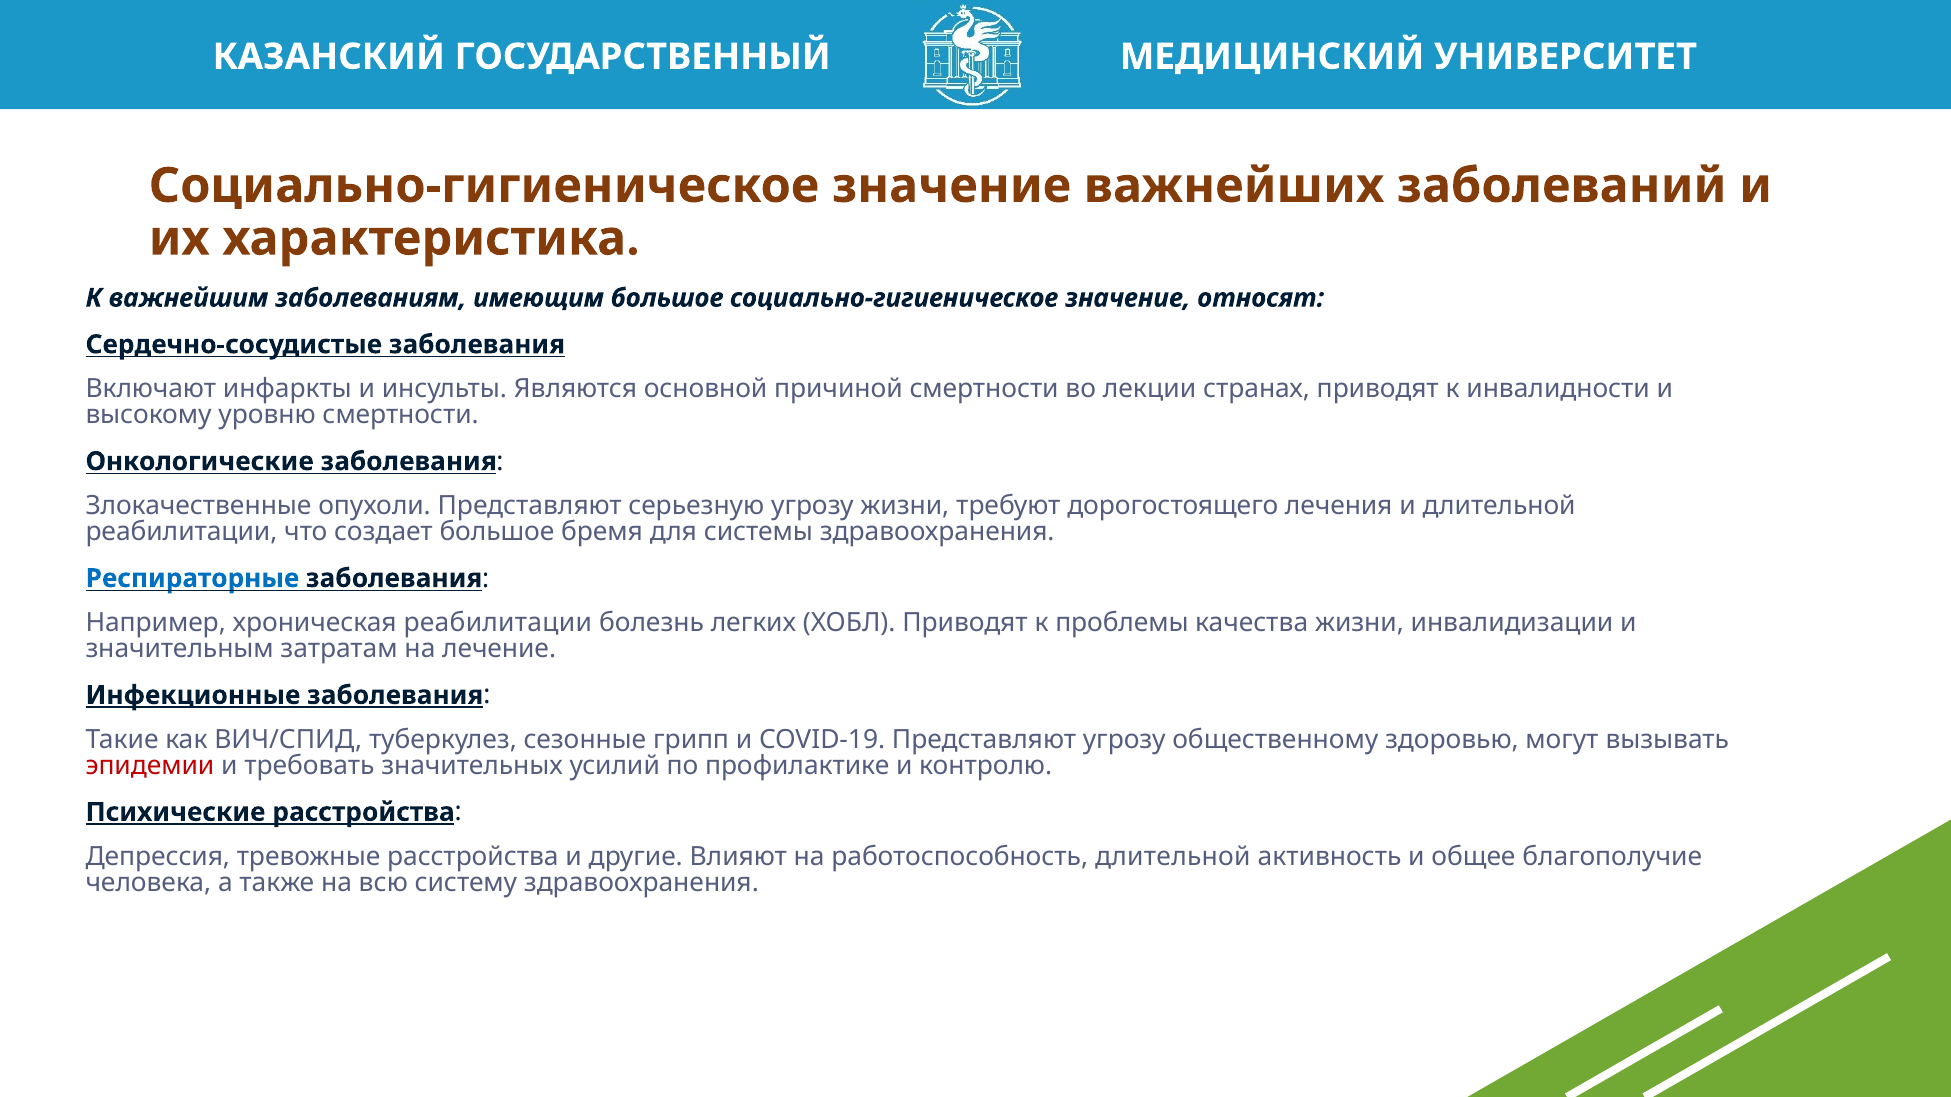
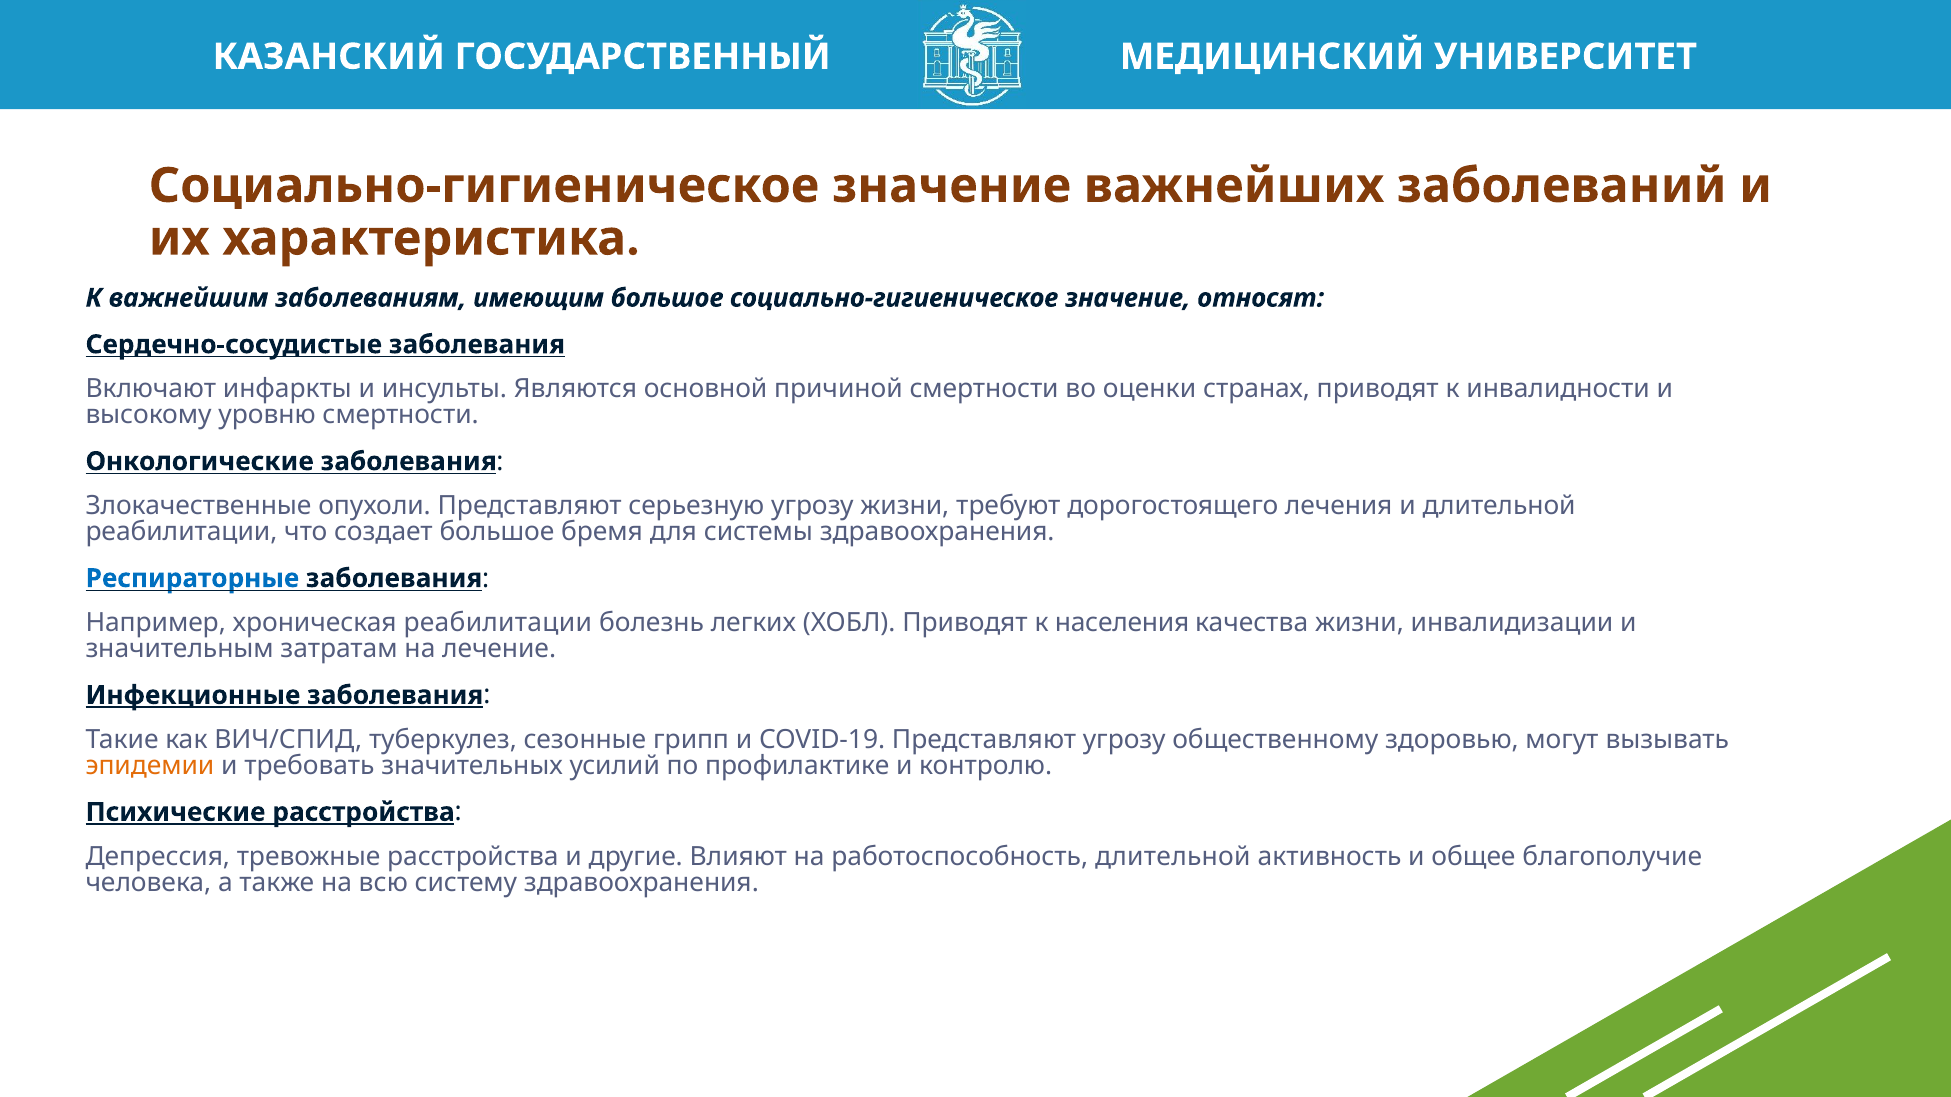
лекции: лекции -> оценки
проблемы: проблемы -> населения
эпидемии colour: red -> orange
